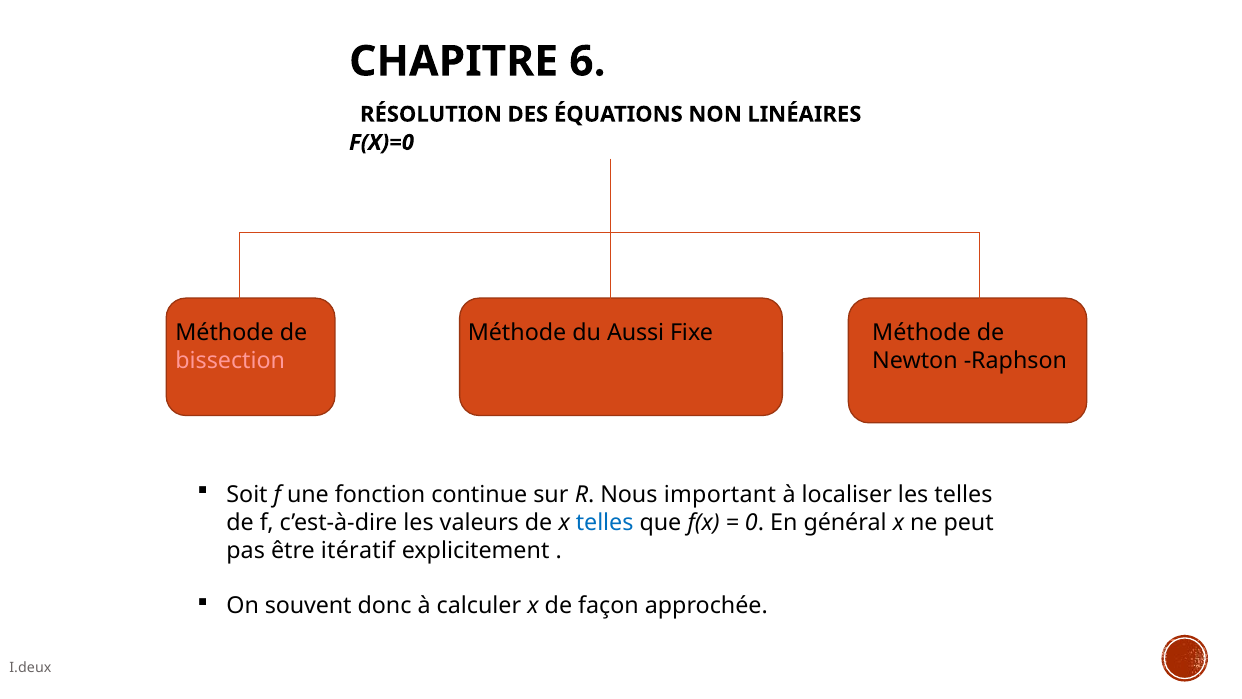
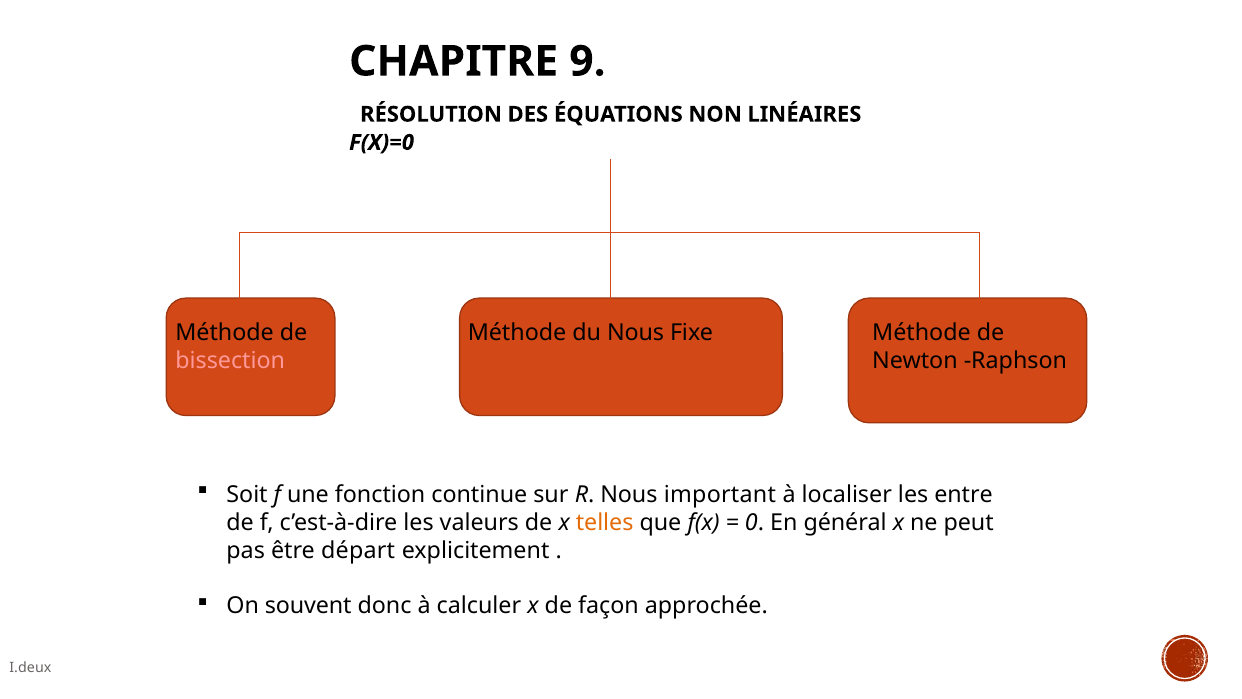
6: 6 -> 9
du Aussi: Aussi -> Nous
les telles: telles -> entre
telles at (605, 522) colour: blue -> orange
itératif: itératif -> départ
